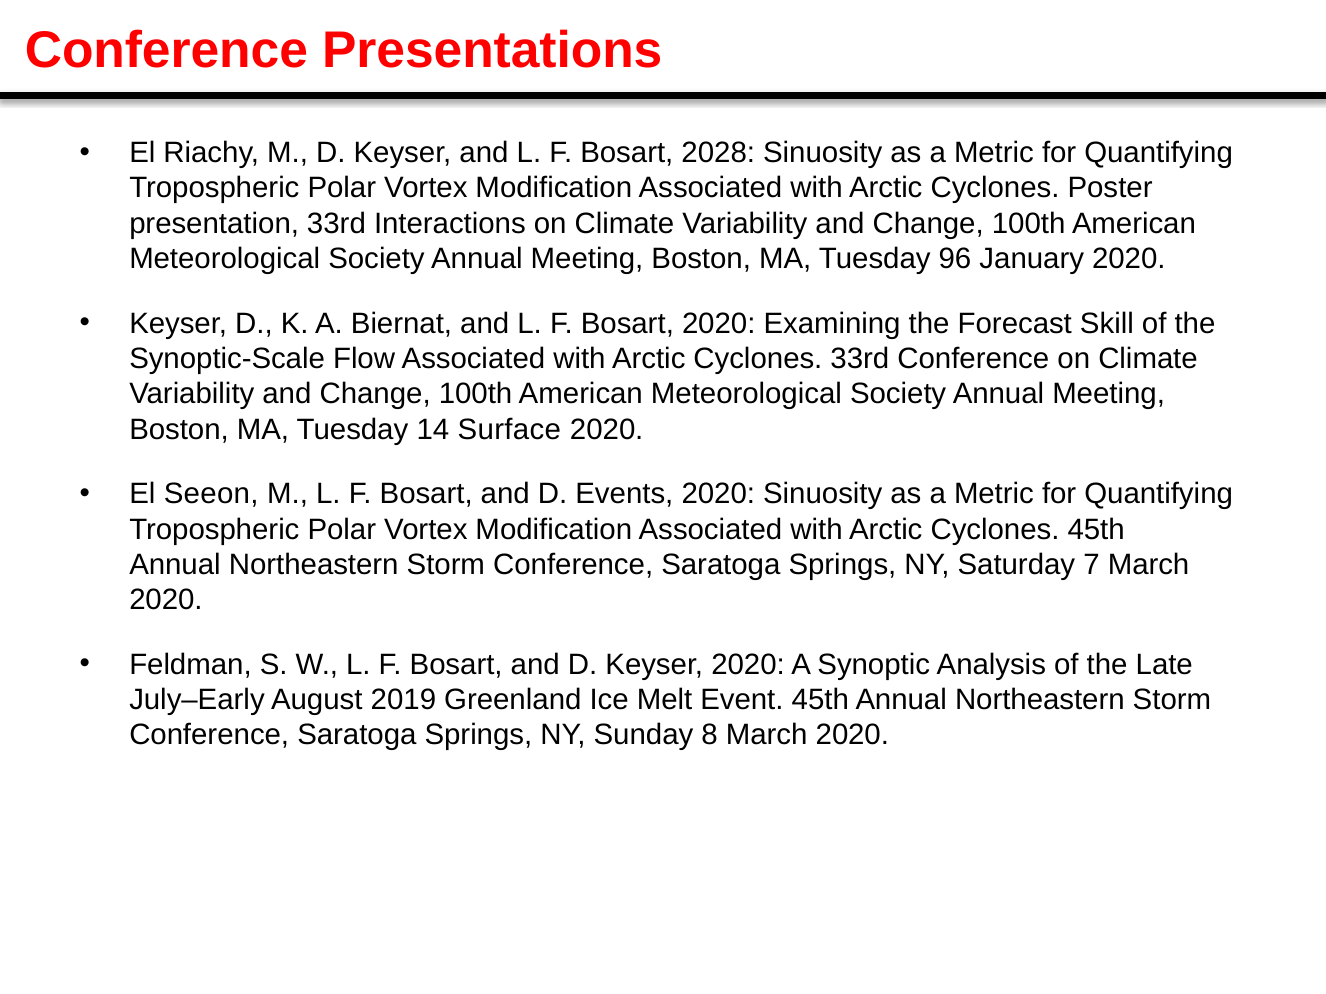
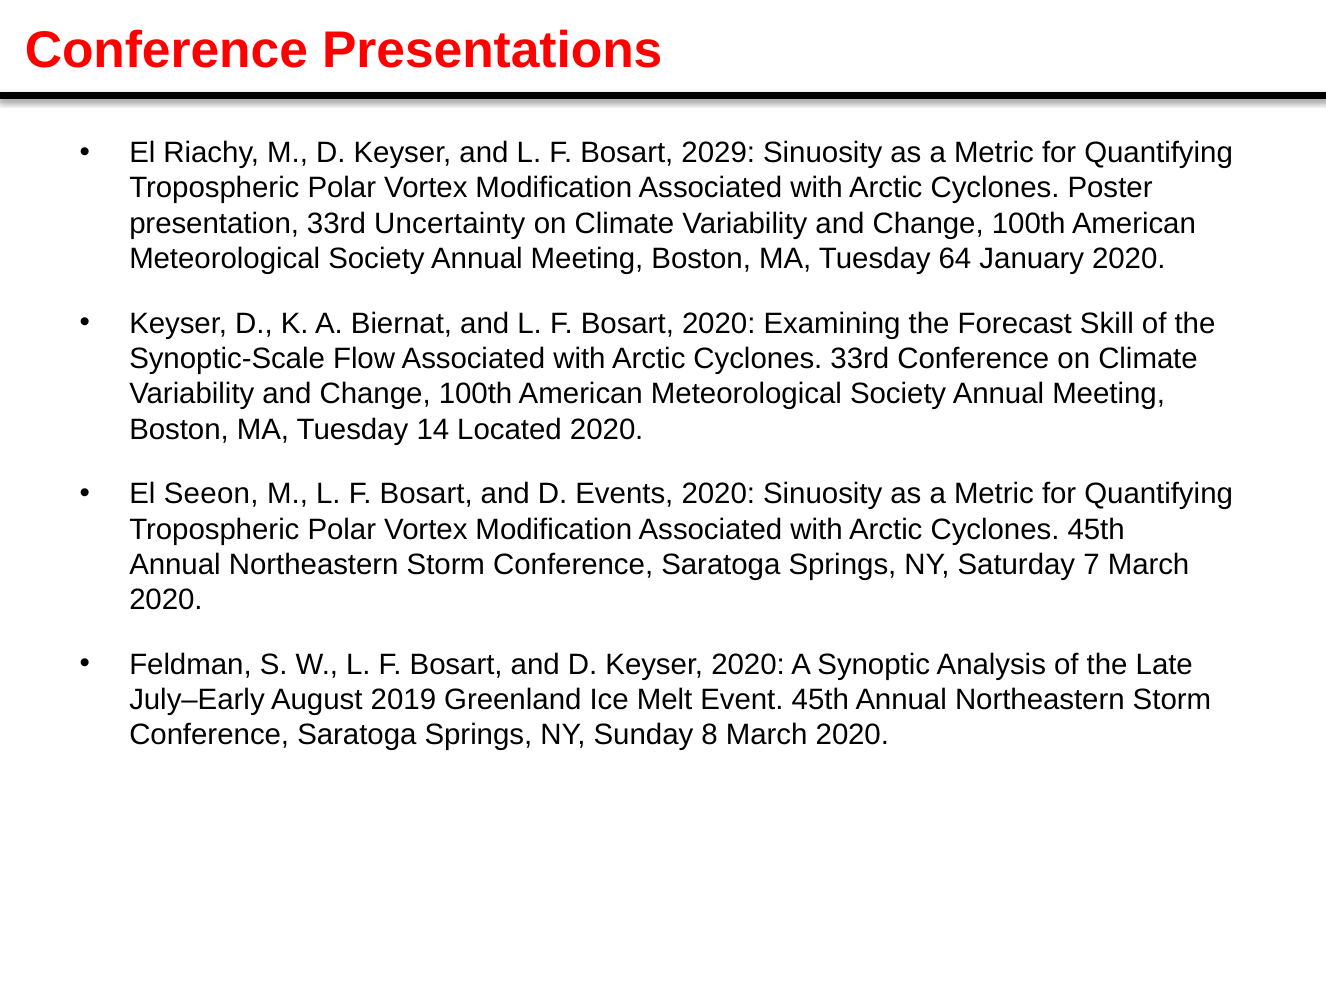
2028: 2028 -> 2029
Interactions: Interactions -> Uncertainty
96: 96 -> 64
Surface: Surface -> Located
